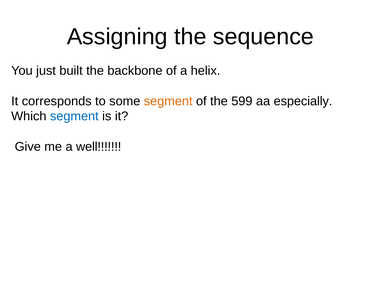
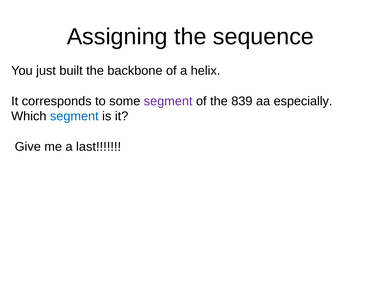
segment at (168, 101) colour: orange -> purple
599: 599 -> 839
well: well -> last
